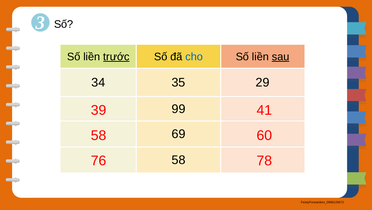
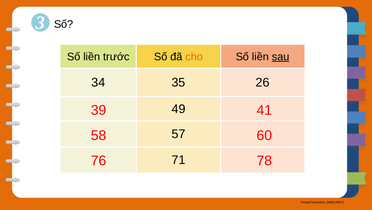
trước underline: present -> none
cho colour: blue -> orange
29: 29 -> 26
99: 99 -> 49
69: 69 -> 57
58 at (179, 160): 58 -> 71
